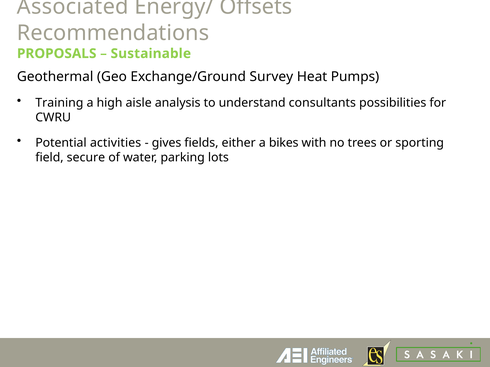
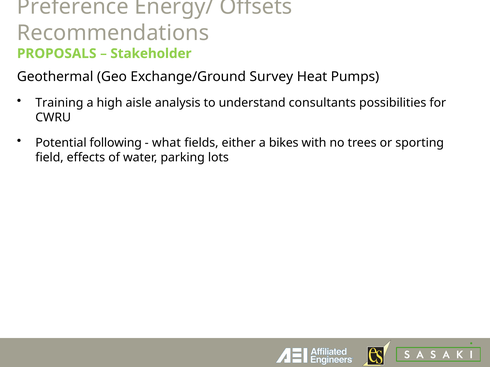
Associated: Associated -> Preference
Sustainable: Sustainable -> Stakeholder
activities: activities -> following
gives: gives -> what
secure: secure -> effects
